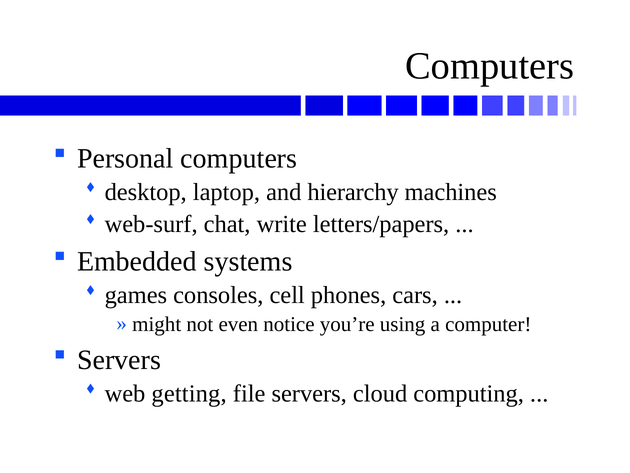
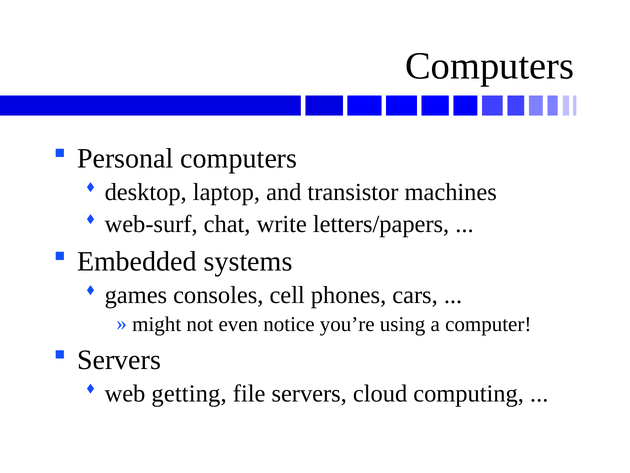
hierarchy: hierarchy -> transistor
